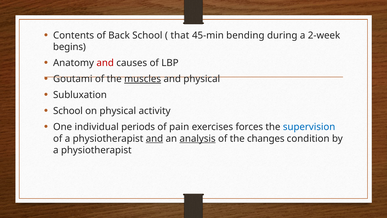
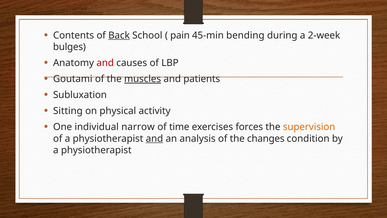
Back underline: none -> present
that: that -> pain
begins: begins -> bulges
and physical: physical -> patients
School at (68, 111): School -> Sitting
periods: periods -> narrow
pain: pain -> time
supervision colour: blue -> orange
analysis underline: present -> none
